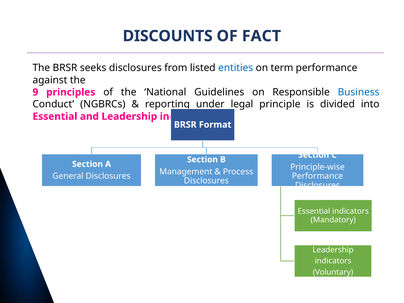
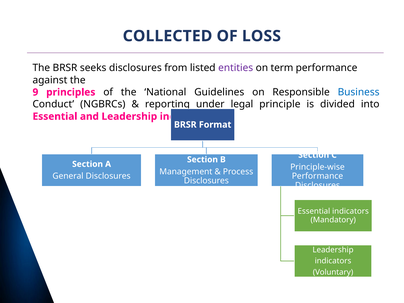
DISCOUNTS: DISCOUNTS -> COLLECTED
FACT: FACT -> LOSS
entities colour: blue -> purple
